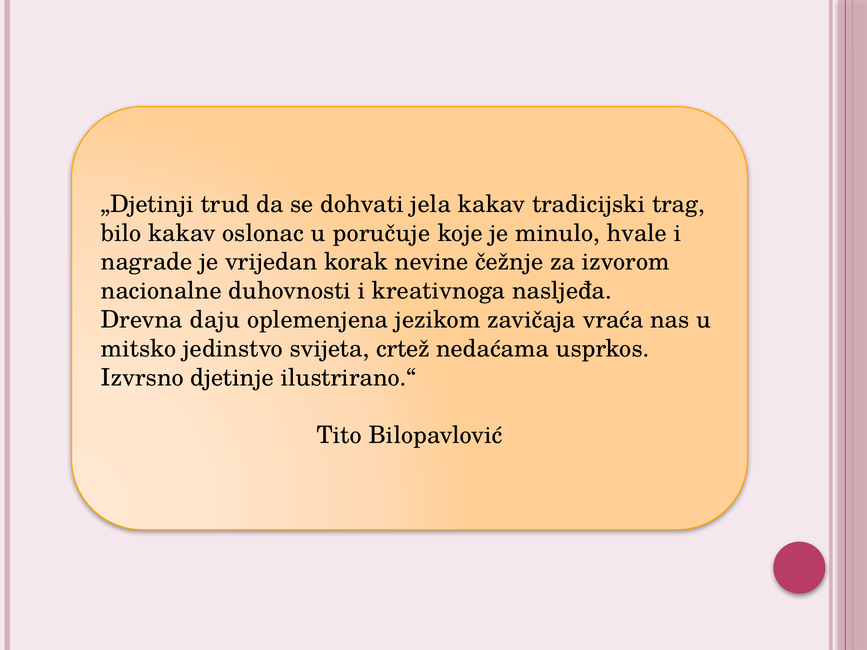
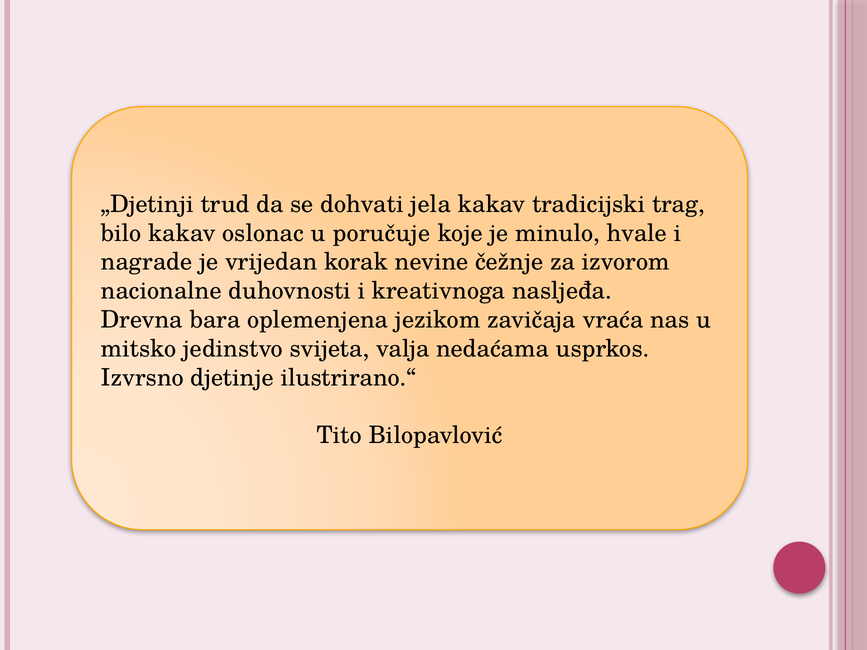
daju: daju -> bara
crtež: crtež -> valja
